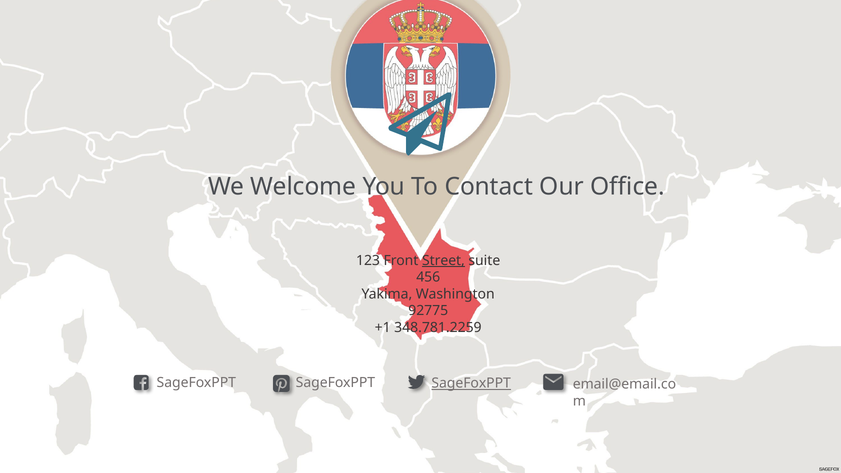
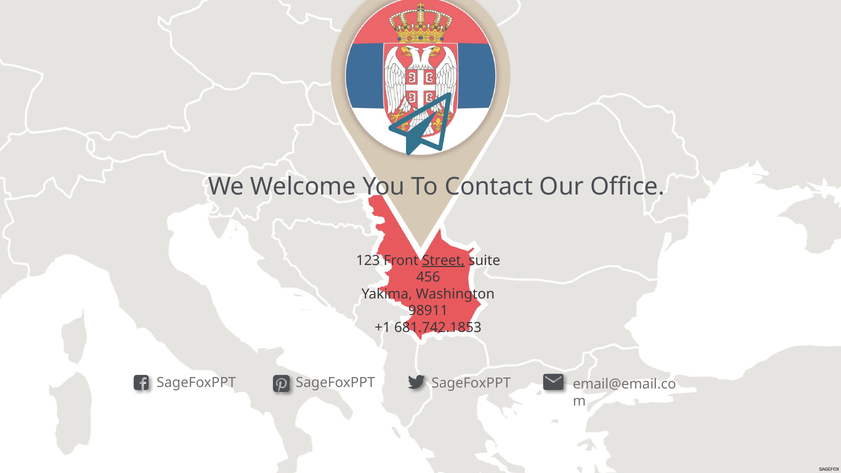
92775: 92775 -> 98911
348.781.2259: 348.781.2259 -> 681.742.1853
SageFoxPPT at (471, 383) underline: present -> none
